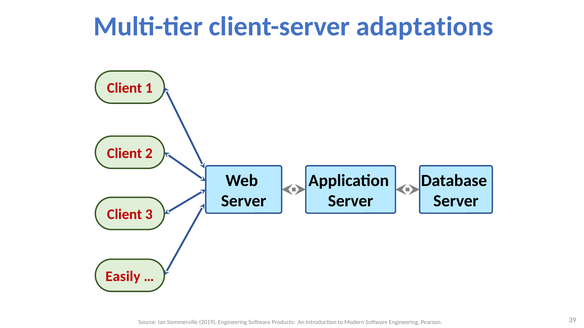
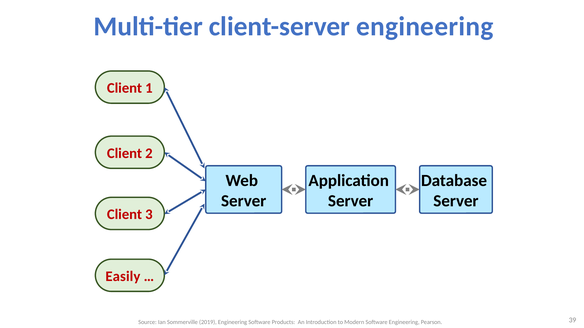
client-server adaptations: adaptations -> engineering
